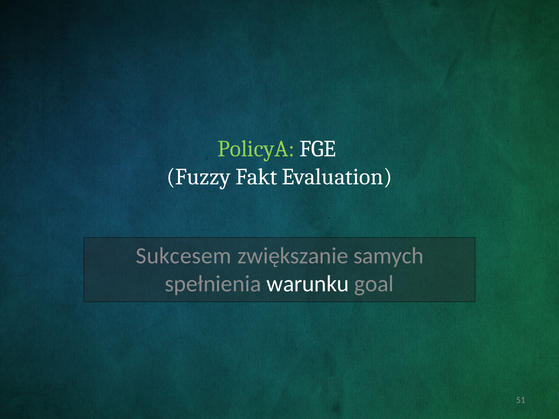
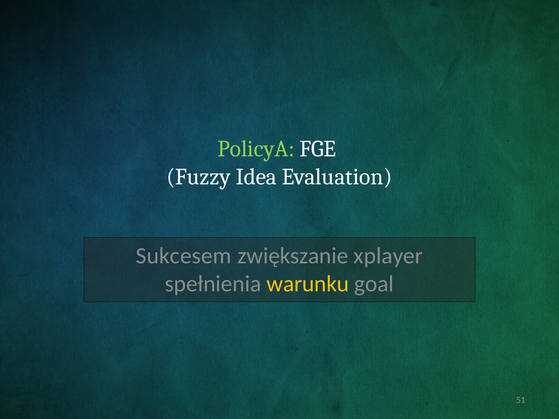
Fakt: Fakt -> Idea
samych: samych -> xplayer
warunku colour: white -> yellow
